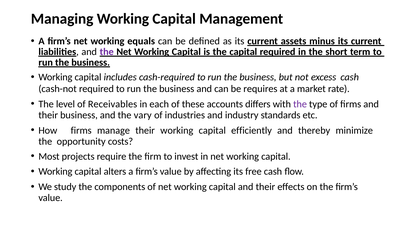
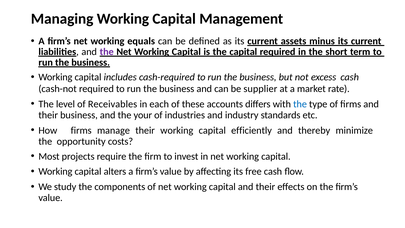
requires: requires -> supplier
the at (300, 104) colour: purple -> blue
vary: vary -> your
